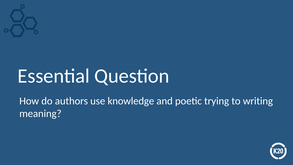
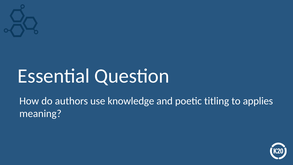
trying: trying -> titling
writing: writing -> applies
